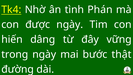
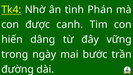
được ngày: ngày -> canh
thật: thật -> trần
